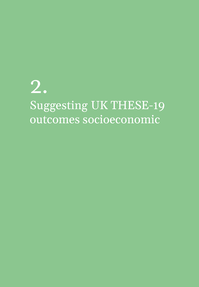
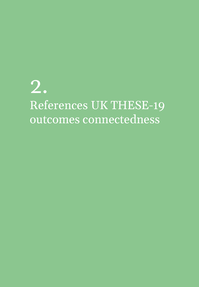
Suggesting: Suggesting -> References
socioeconomic: socioeconomic -> connectedness
